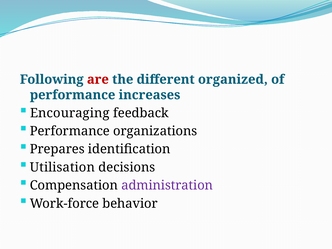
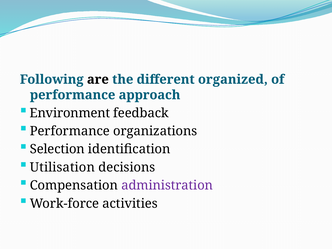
are colour: red -> black
increases: increases -> approach
Encouraging: Encouraging -> Environment
Prepares: Prepares -> Selection
behavior: behavior -> activities
